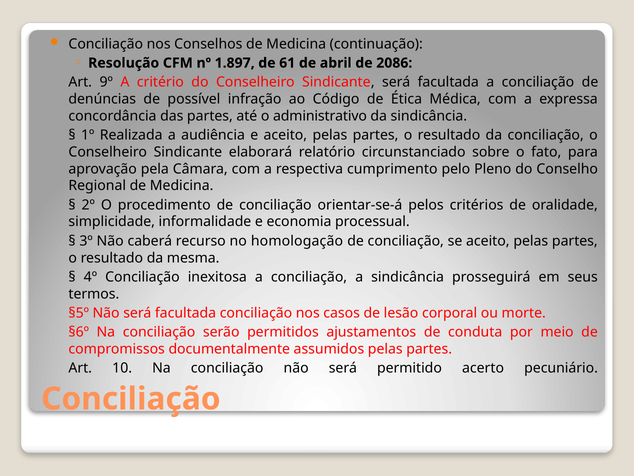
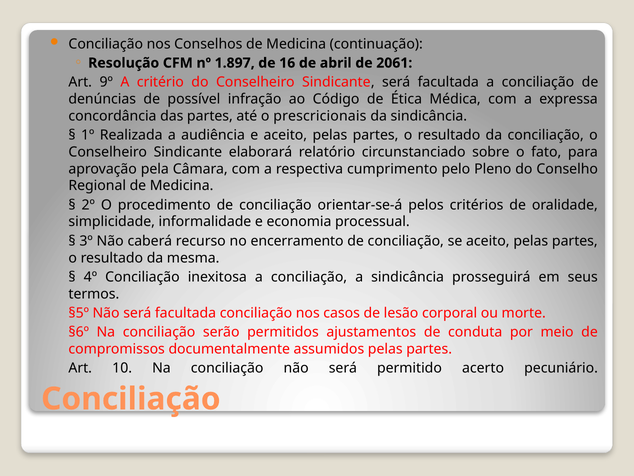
61: 61 -> 16
2086: 2086 -> 2061
administrativo: administrativo -> prescricionais
homologação: homologação -> encerramento
